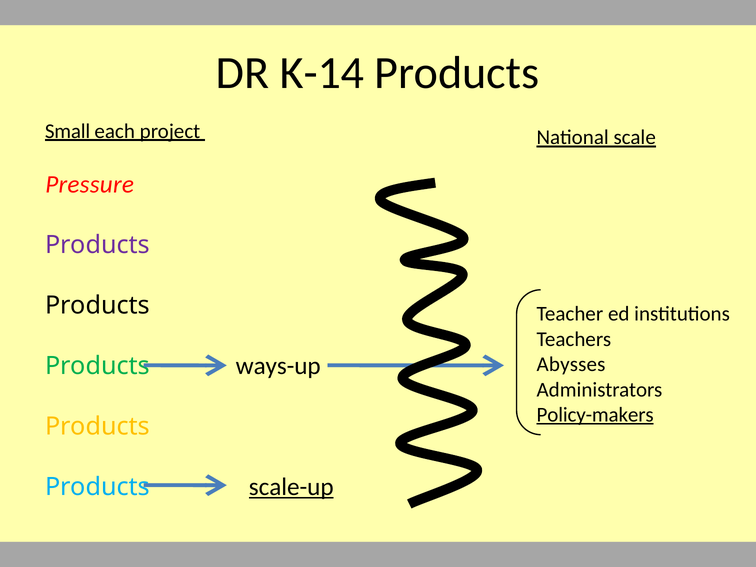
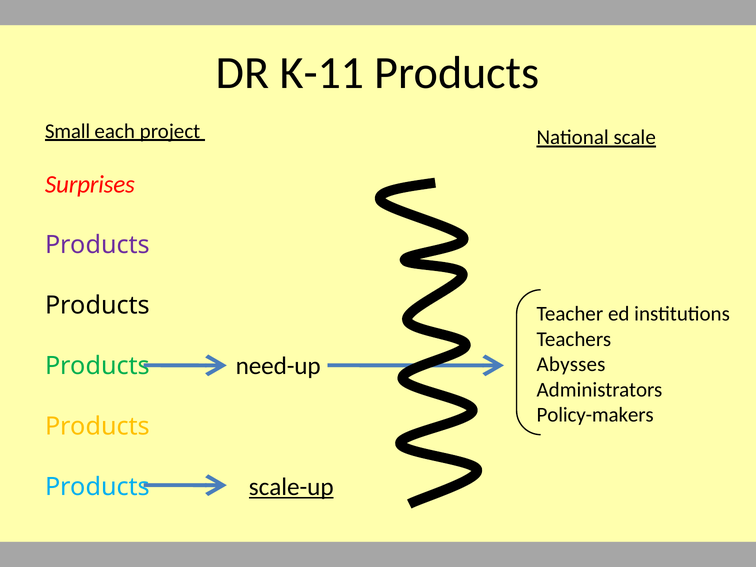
K-14: K-14 -> K-11
Pressure: Pressure -> Surprises
ways-up: ways-up -> need-up
Policy-makers underline: present -> none
